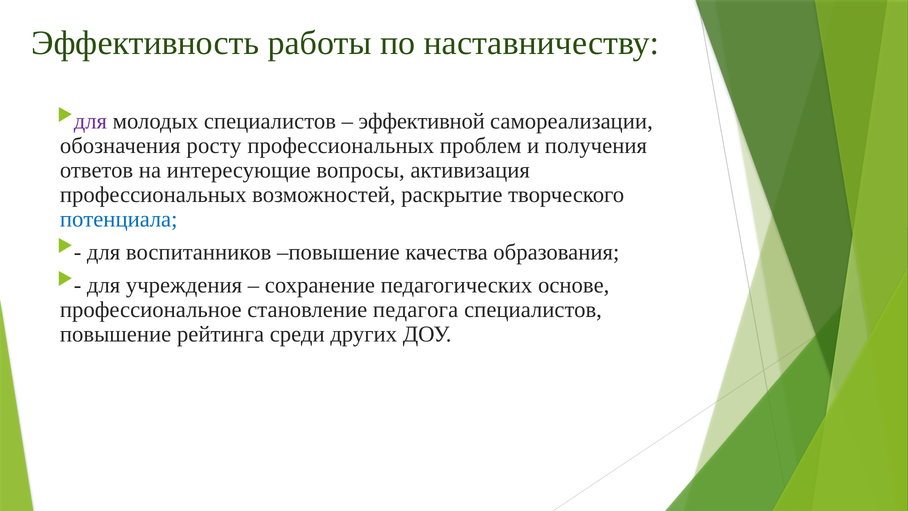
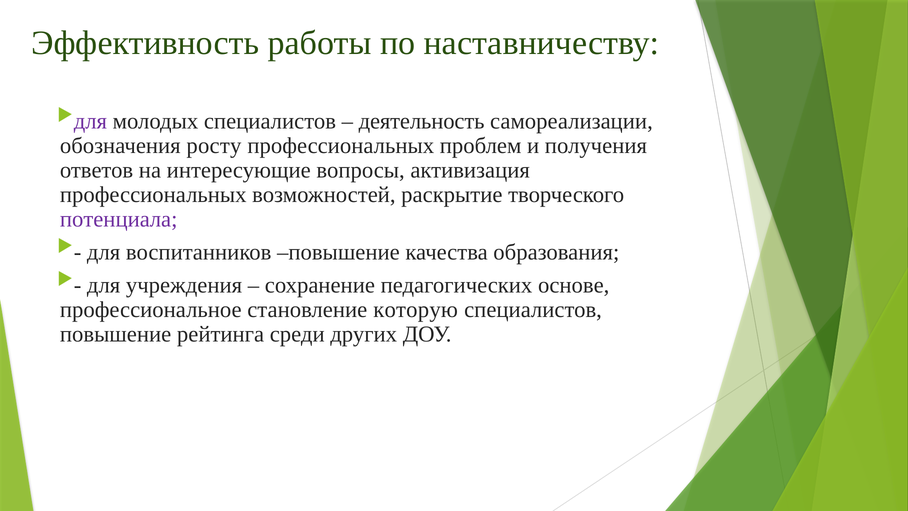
эффективной: эффективной -> деятельность
потенциала colour: blue -> purple
педагога: педагога -> которую
